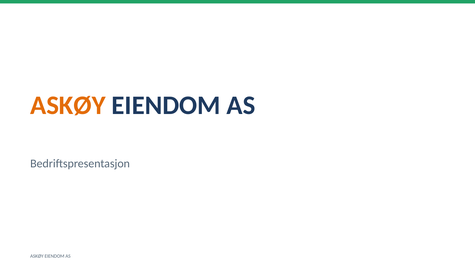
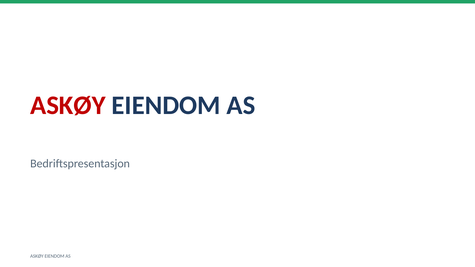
ASKØY at (68, 105) colour: orange -> red
